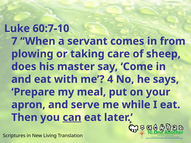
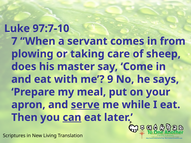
60:7-10: 60:7-10 -> 97:7-10
4: 4 -> 9
serve underline: none -> present
